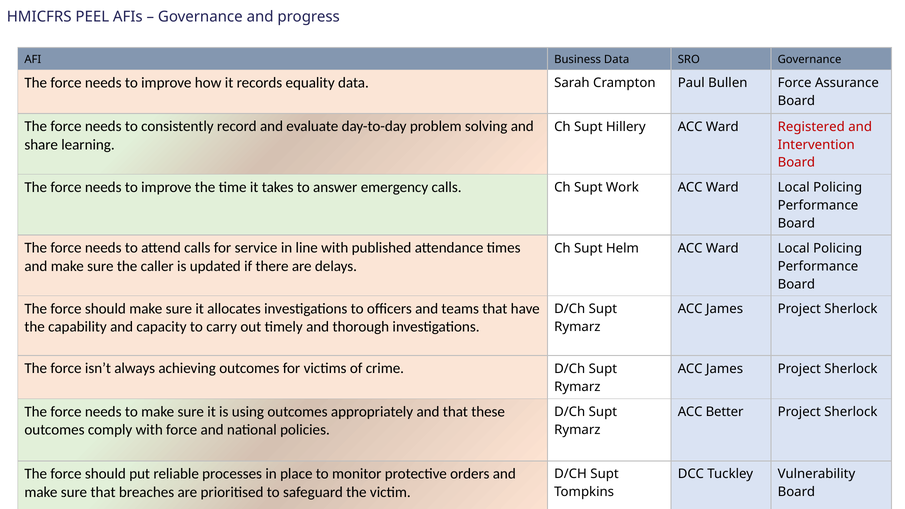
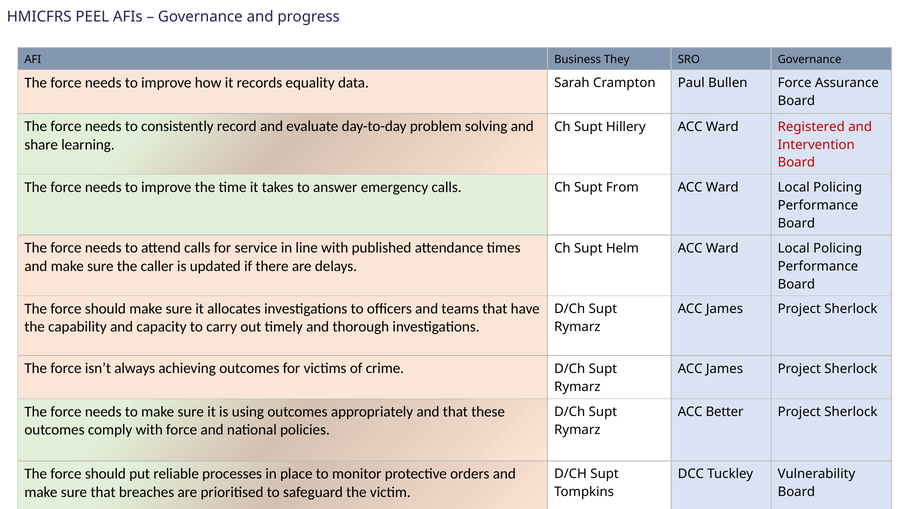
Data at (617, 59): Data -> They
Work: Work -> From
